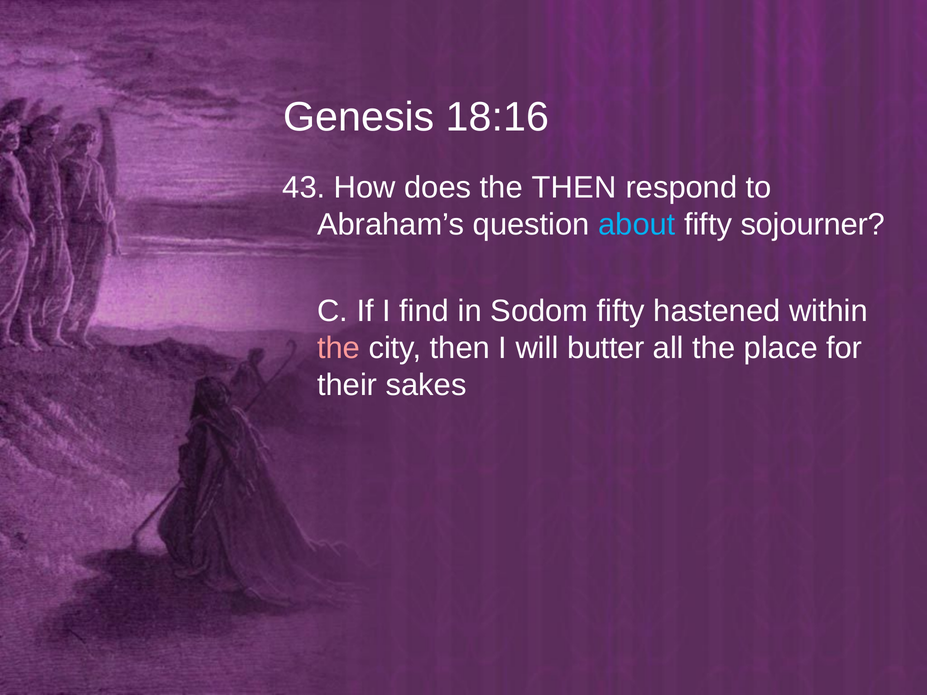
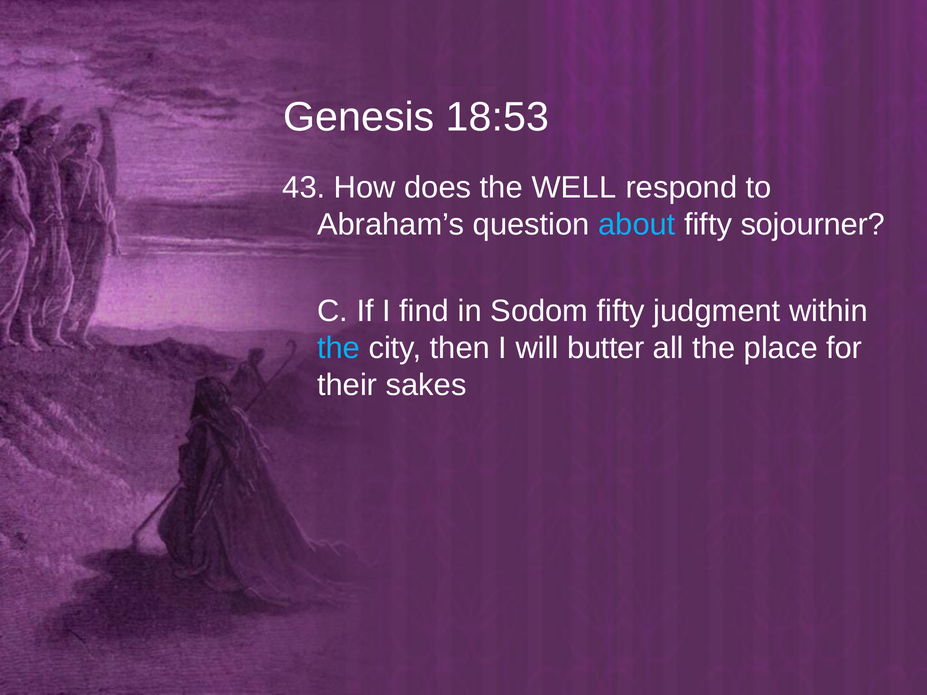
18:16: 18:16 -> 18:53
the THEN: THEN -> WELL
hastened: hastened -> judgment
the at (339, 348) colour: pink -> light blue
